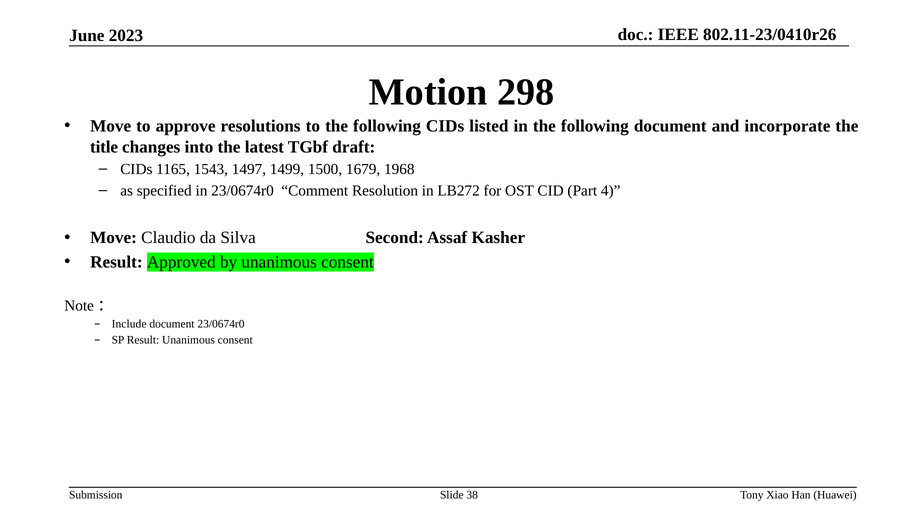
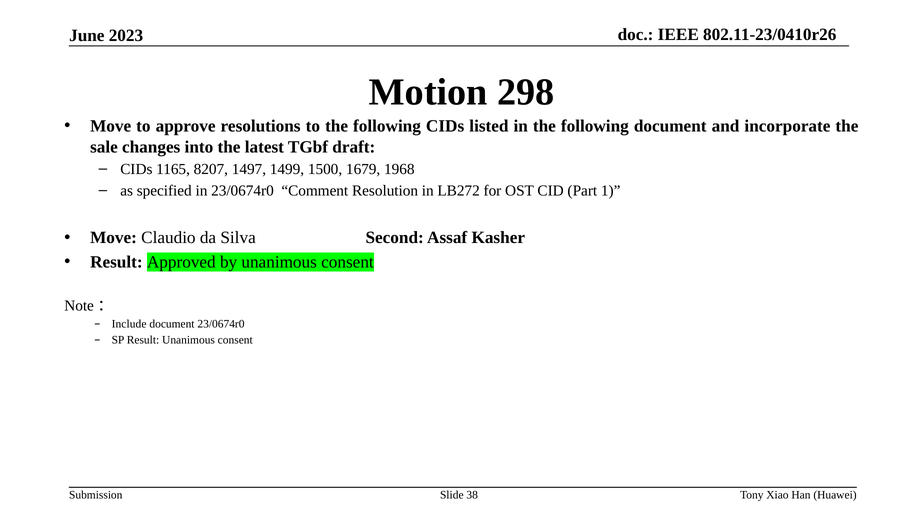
title: title -> sale
1543: 1543 -> 8207
4: 4 -> 1
